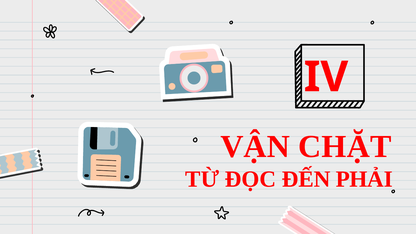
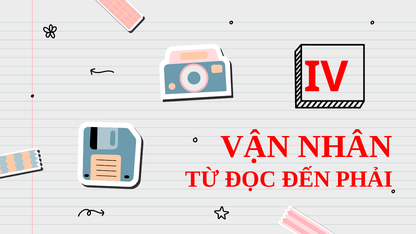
CHẶT: CHẶT -> NHÂN
